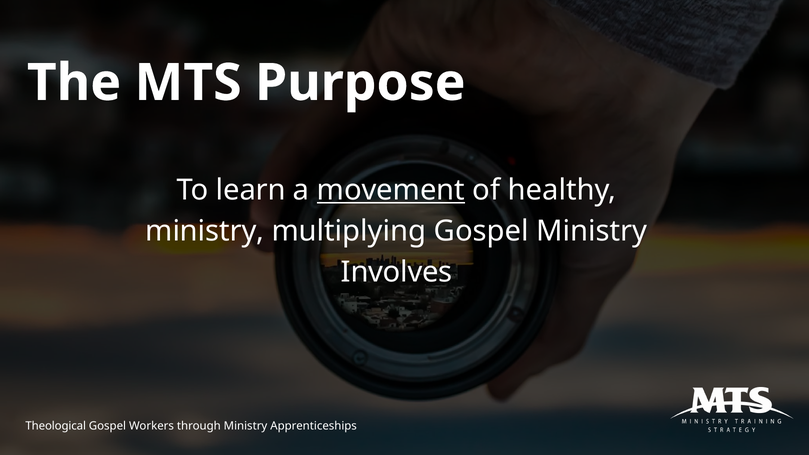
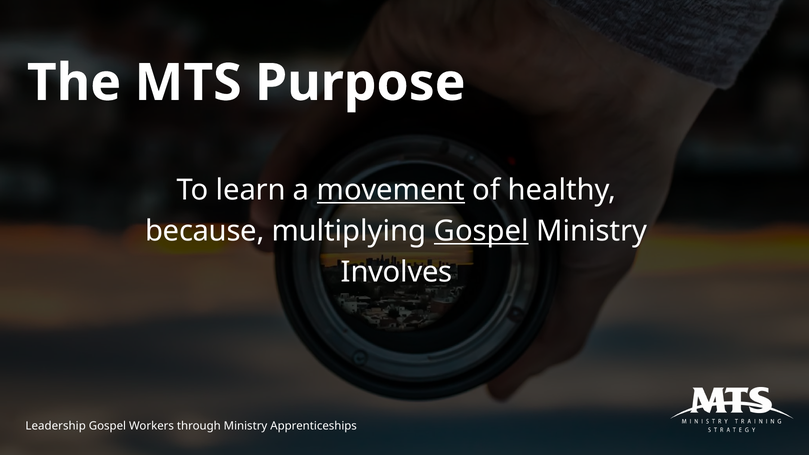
ministry at (205, 231): ministry -> because
Gospel at (481, 231) underline: none -> present
Theological: Theological -> Leadership
